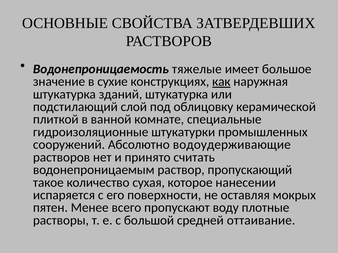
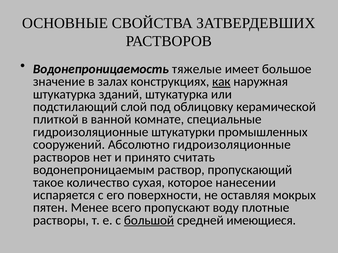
сухие: сухие -> залах
Абсолютно водоудерживающие: водоудерживающие -> гидроизоляционные
большой underline: none -> present
оттаивание: оттаивание -> имеющиеся
